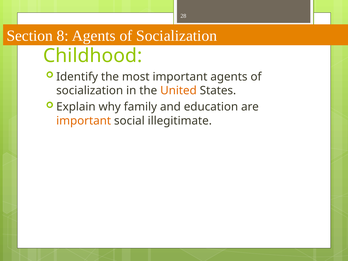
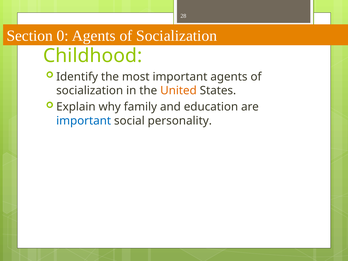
8: 8 -> 0
important at (84, 121) colour: orange -> blue
illegitimate: illegitimate -> personality
